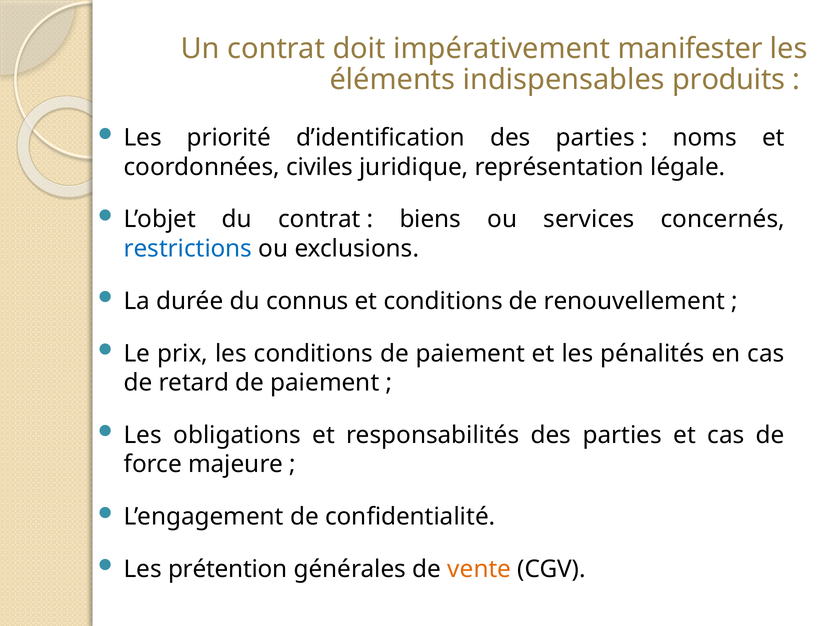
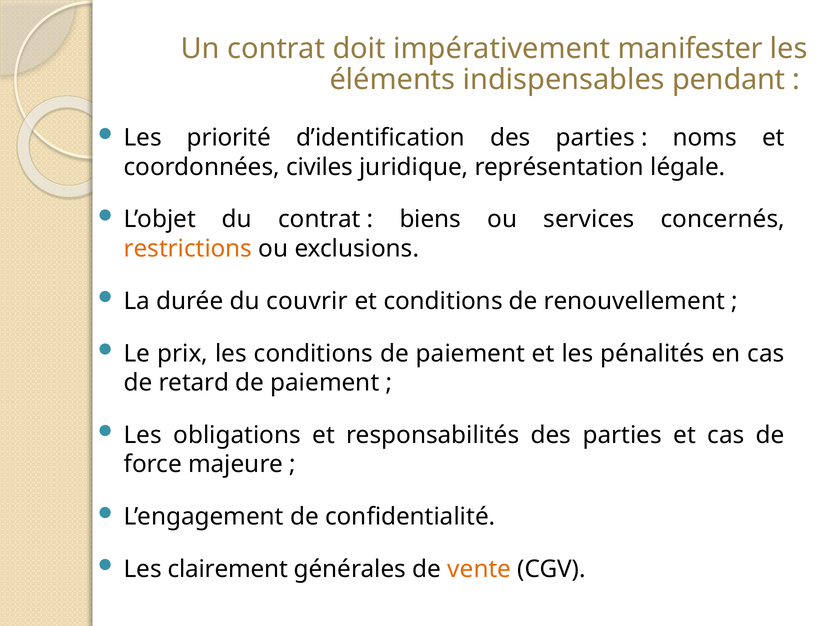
produits: produits -> pendant
restrictions colour: blue -> orange
connus: connus -> couvrir
prétention: prétention -> clairement
